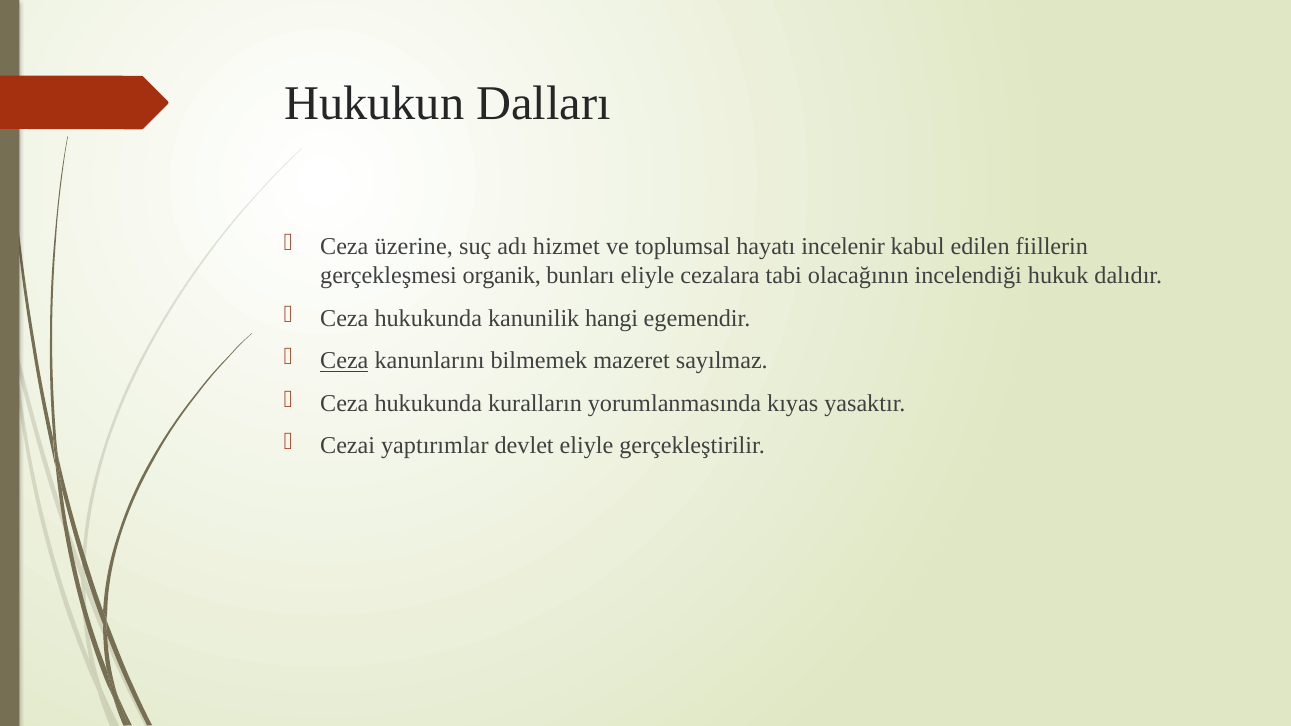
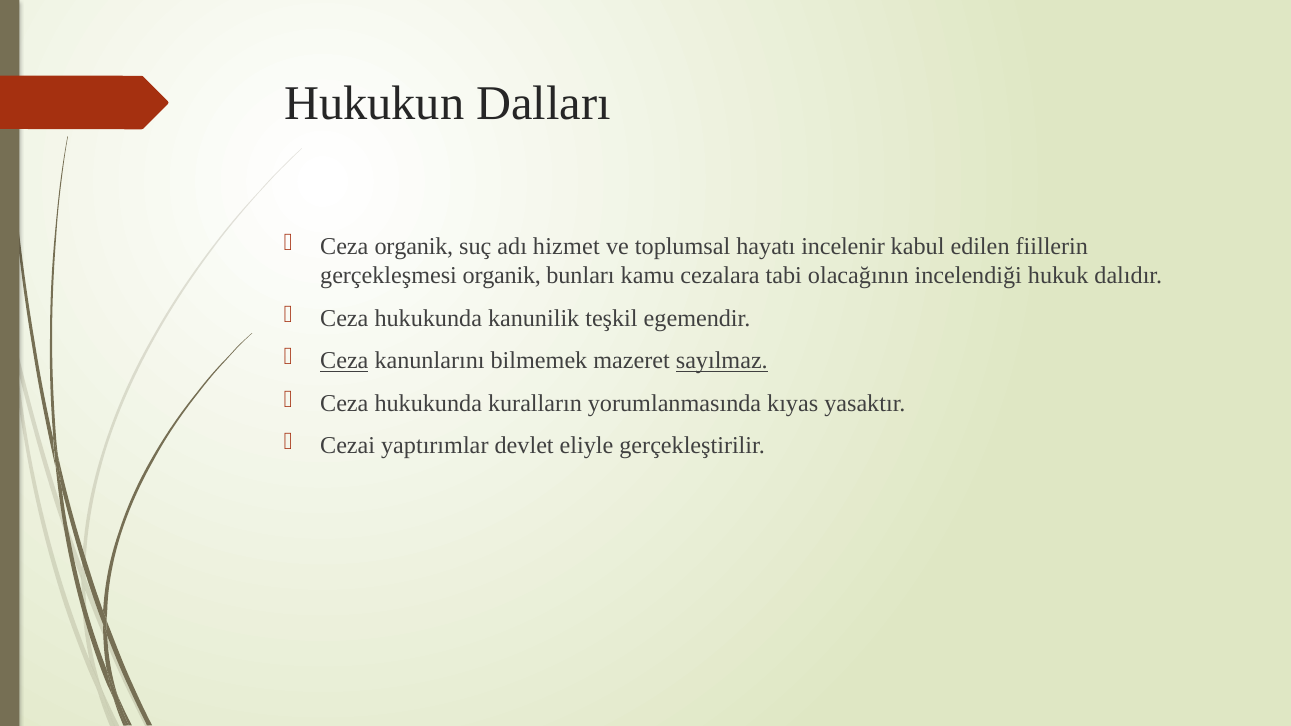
Ceza üzerine: üzerine -> organik
bunları eliyle: eliyle -> kamu
hangi: hangi -> teşkil
sayılmaz underline: none -> present
